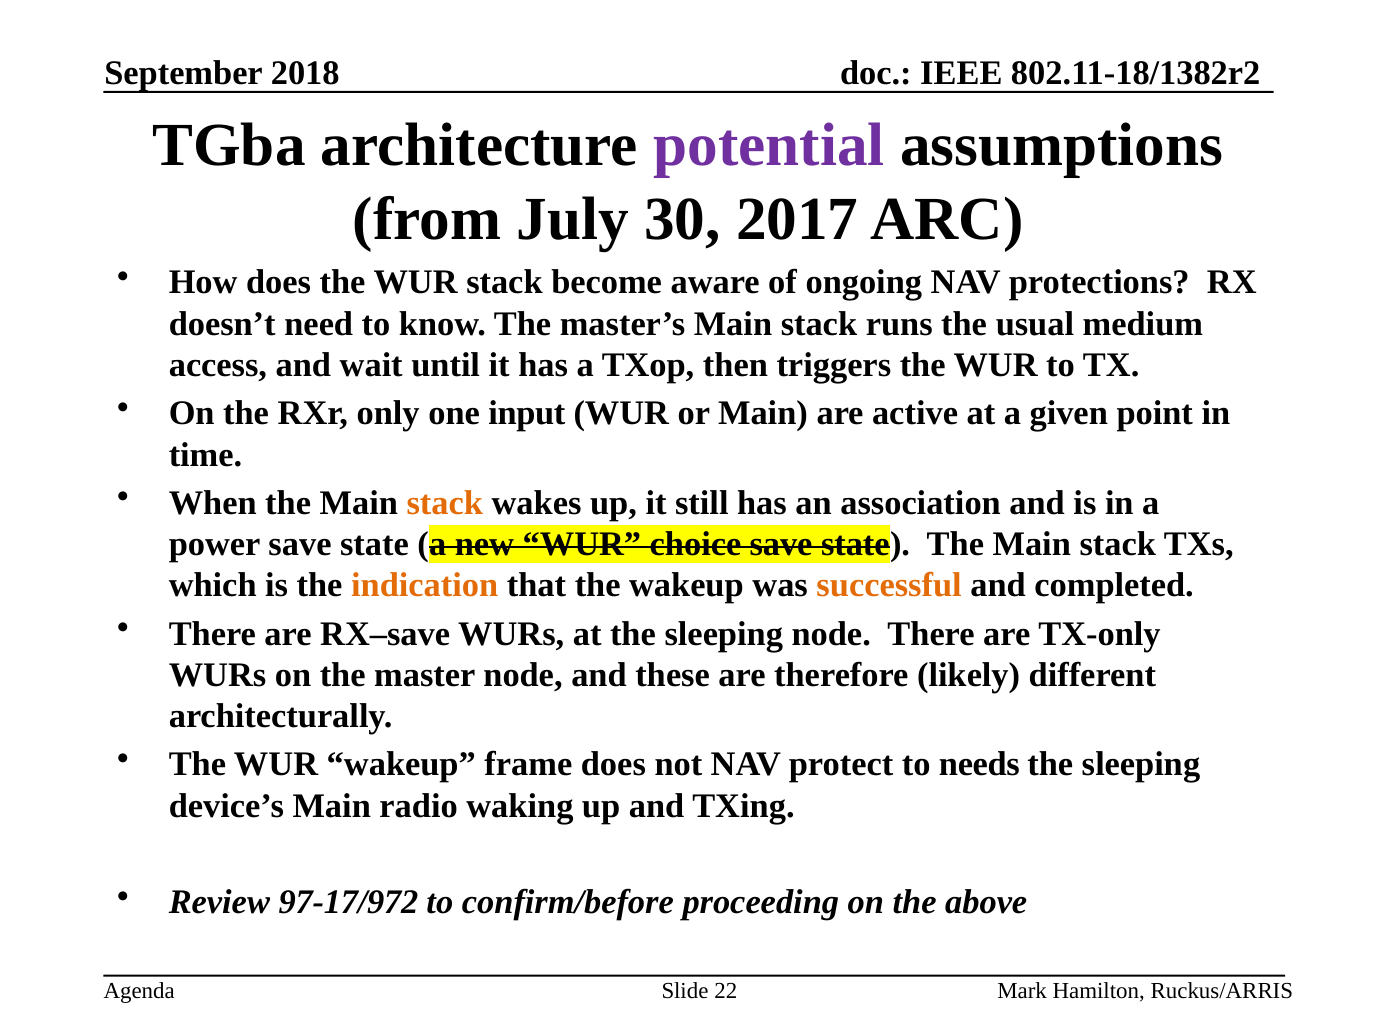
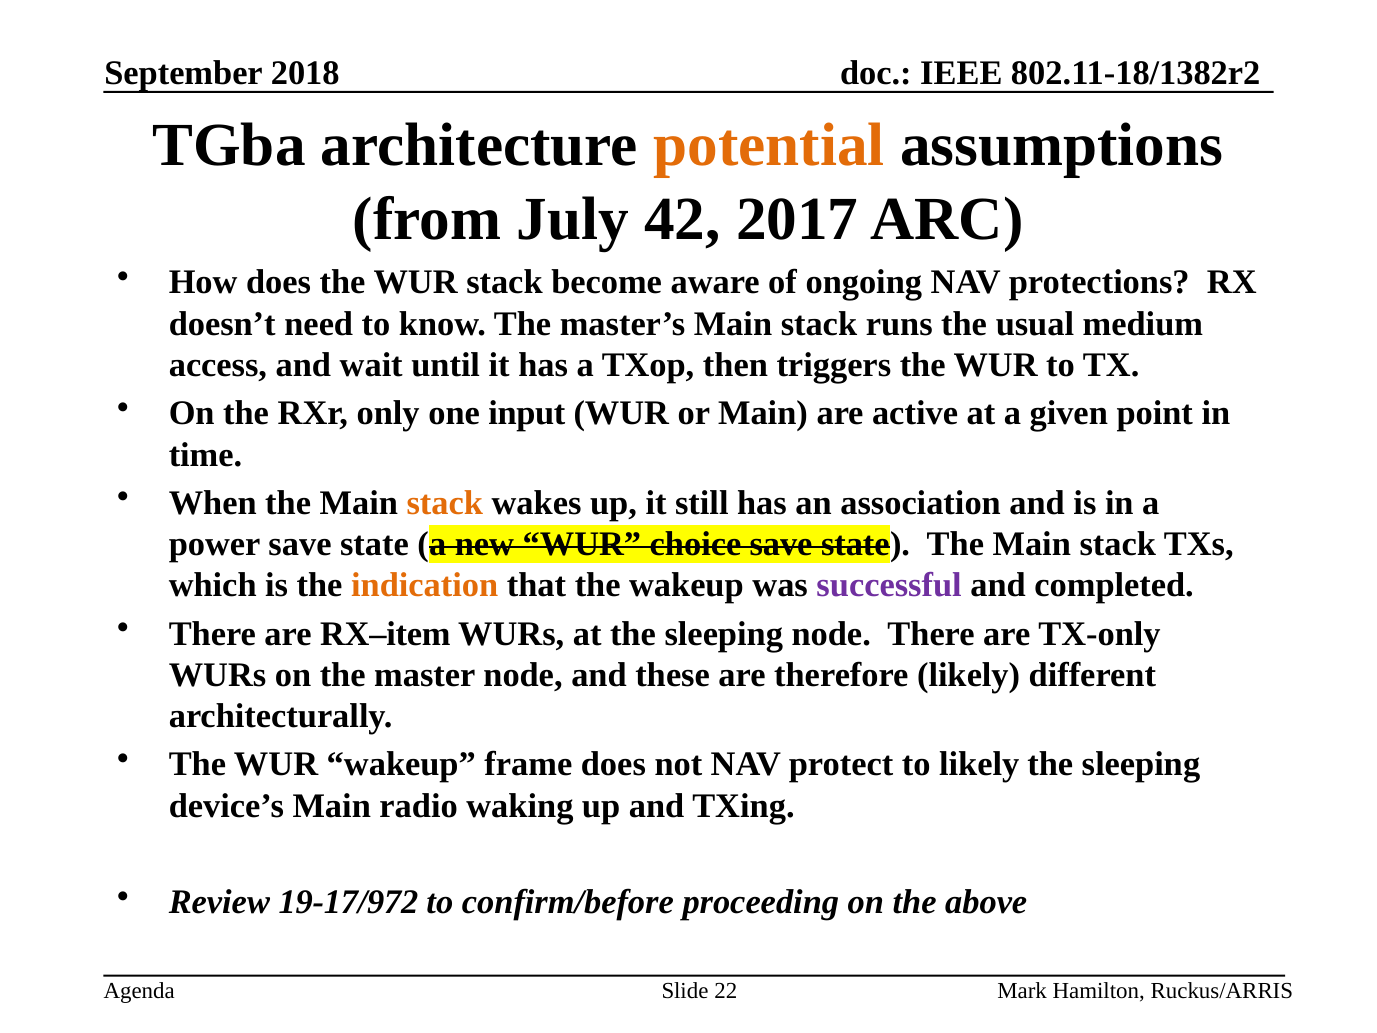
potential colour: purple -> orange
30: 30 -> 42
successful colour: orange -> purple
RX–save: RX–save -> RX–item
to needs: needs -> likely
97-17/972: 97-17/972 -> 19-17/972
